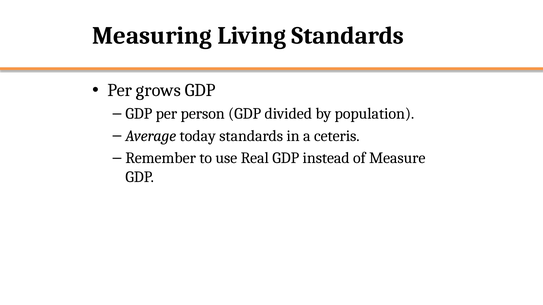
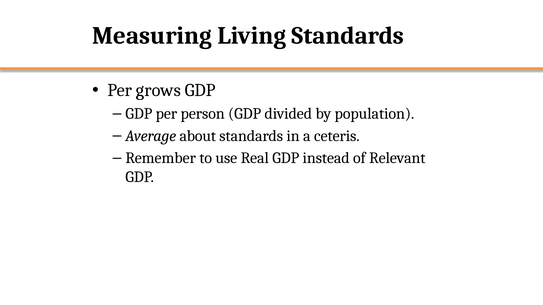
today: today -> about
Measure: Measure -> Relevant
